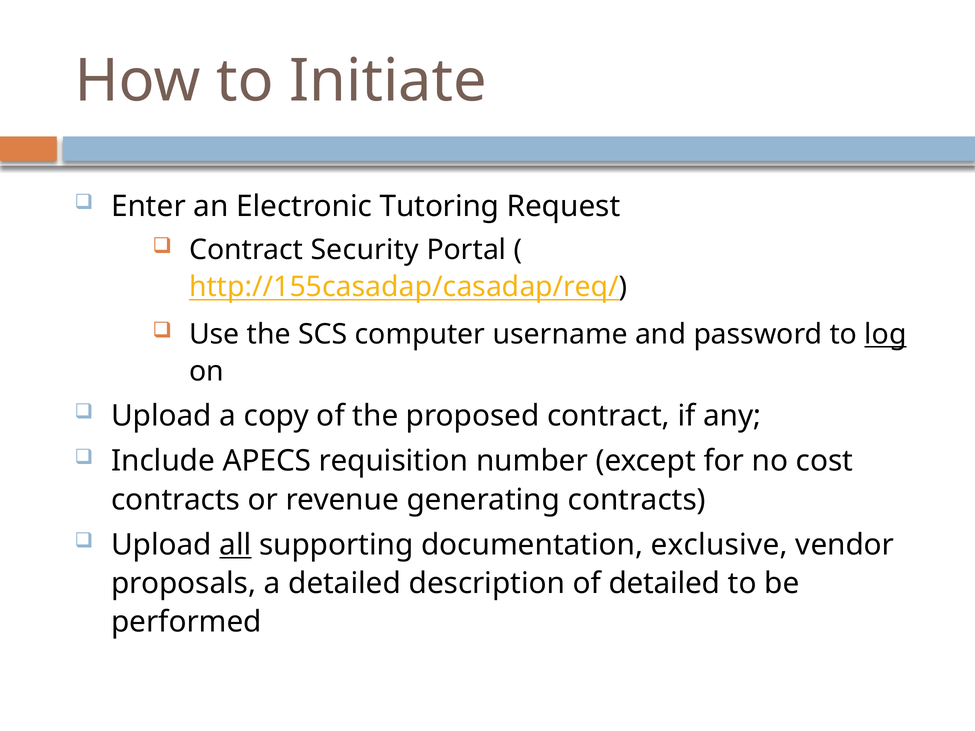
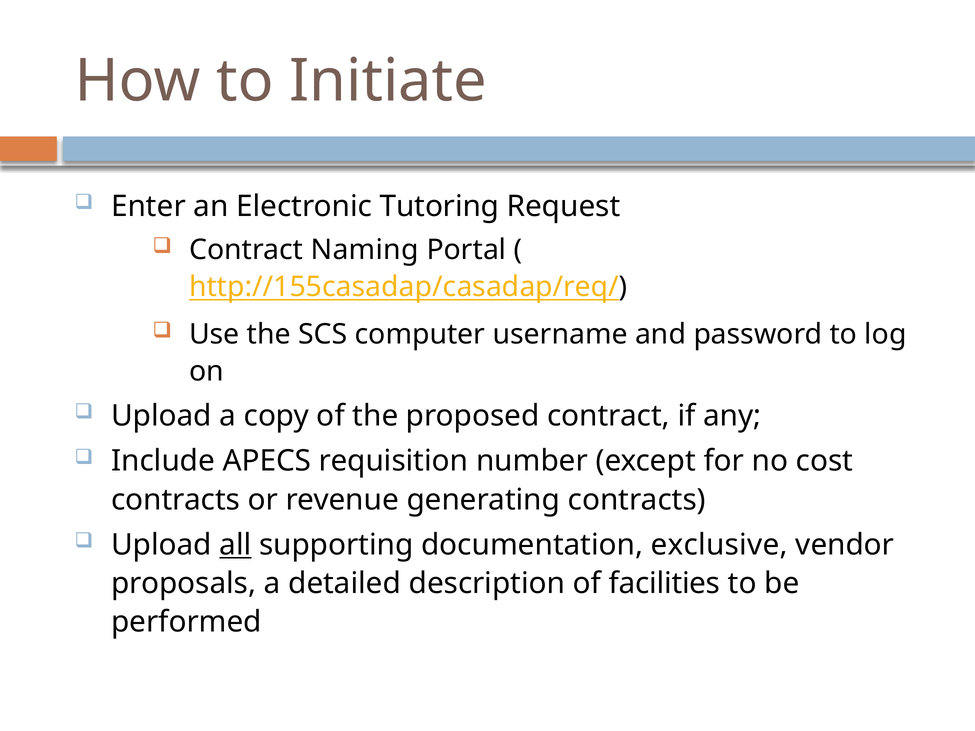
Security: Security -> Naming
log underline: present -> none
of detailed: detailed -> facilities
